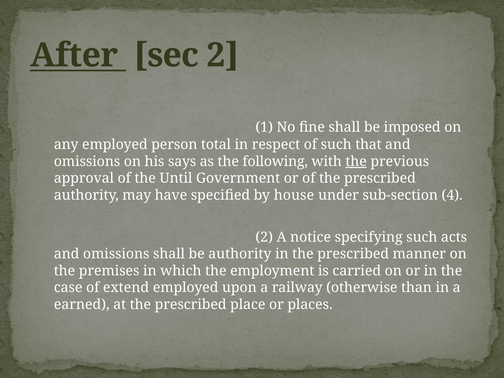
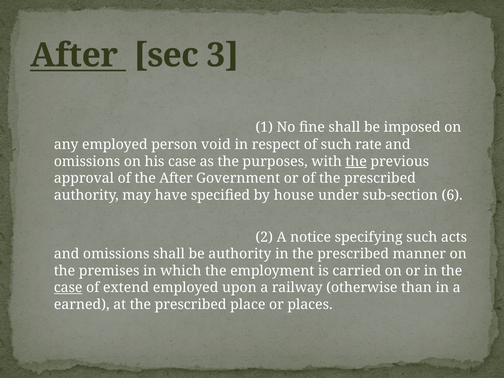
sec 2: 2 -> 3
total: total -> void
that: that -> rate
his says: says -> case
following: following -> purposes
the Until: Until -> After
4: 4 -> 6
case at (68, 288) underline: none -> present
